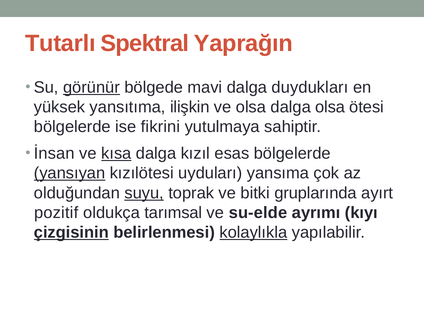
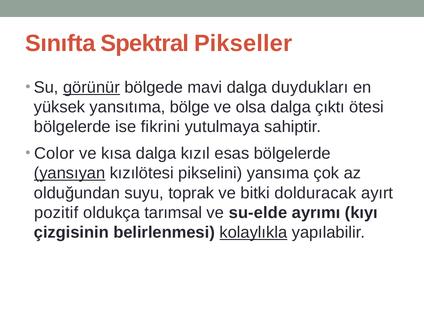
Tutarlı: Tutarlı -> Sınıfta
Yaprağın: Yaprağın -> Pikseller
ilişkin: ilişkin -> bölge
dalga olsa: olsa -> çıktı
İnsan: İnsan -> Color
kısa underline: present -> none
uyduları: uyduları -> pikselini
suyu underline: present -> none
gruplarında: gruplarında -> dolduracak
çizgisinin underline: present -> none
